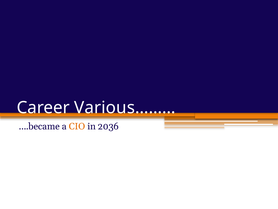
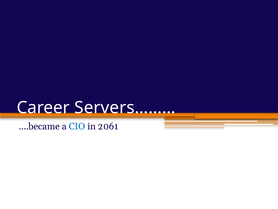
Various………: Various……… -> Servers………
CIO colour: orange -> blue
2036: 2036 -> 2061
